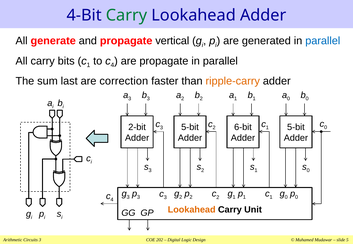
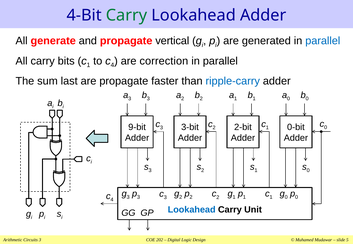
are propagate: propagate -> correction
are correction: correction -> propagate
ripple-carry colour: orange -> blue
2-bit: 2-bit -> 9-bit
5-bit at (190, 127): 5-bit -> 3-bit
6-bit: 6-bit -> 2-bit
5-bit at (296, 127): 5-bit -> 0-bit
Lookahead at (192, 210) colour: orange -> blue
